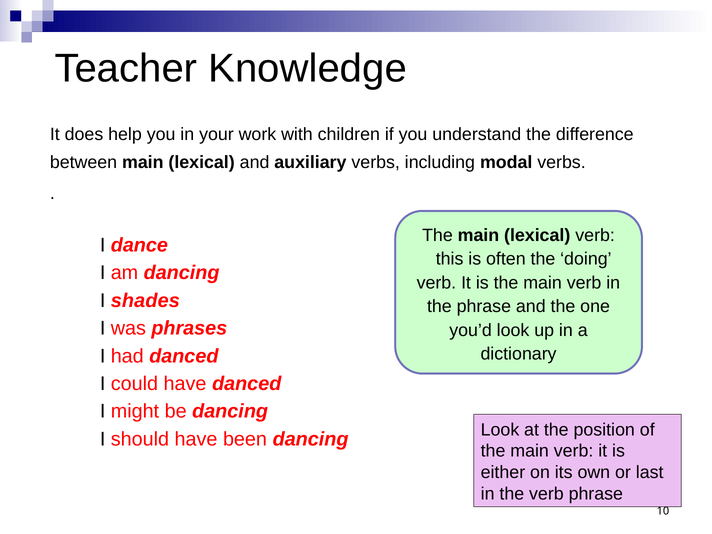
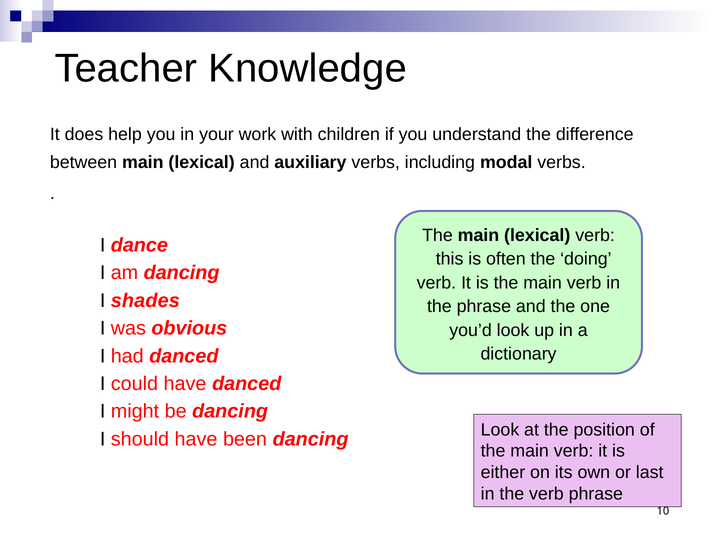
phrases: phrases -> obvious
